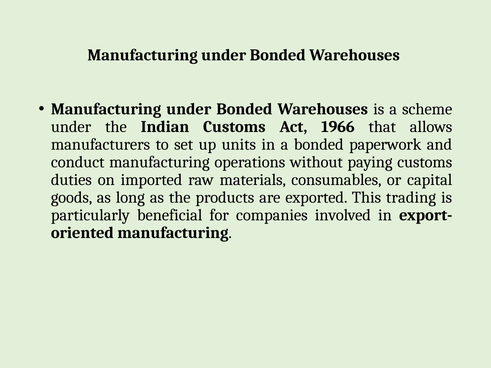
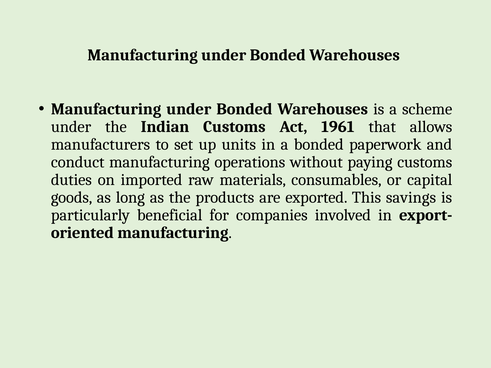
1966: 1966 -> 1961
trading: trading -> savings
